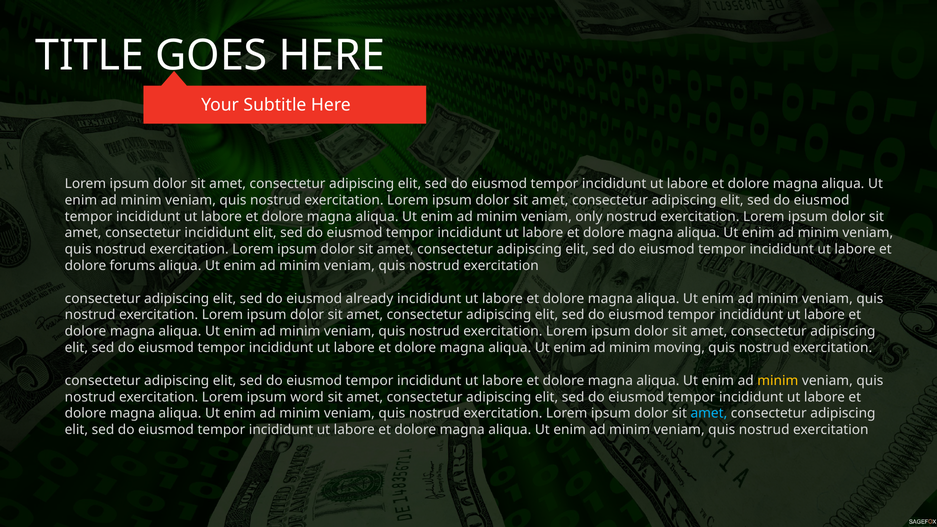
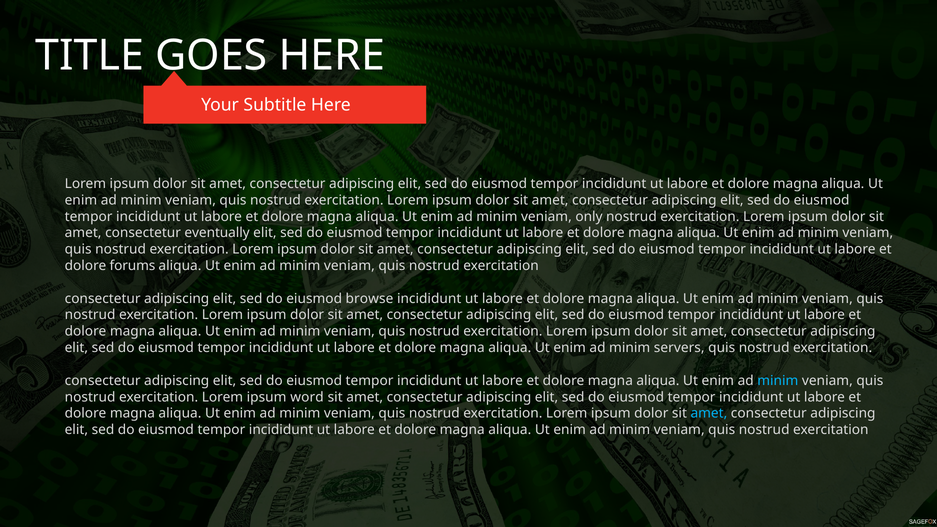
consectetur incididunt: incididunt -> eventually
already: already -> browse
moving: moving -> servers
minim at (778, 381) colour: yellow -> light blue
